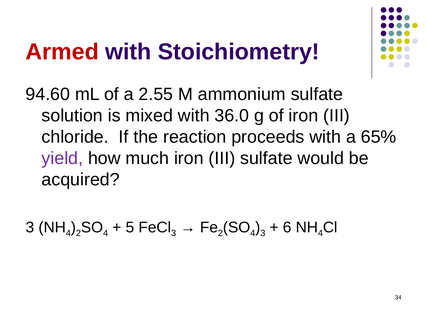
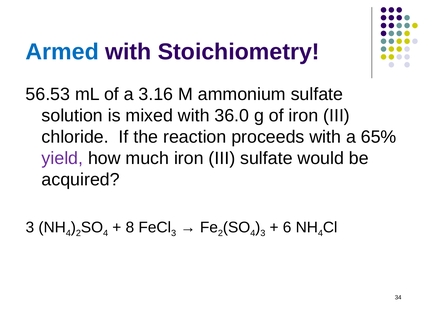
Armed colour: red -> blue
94.60: 94.60 -> 56.53
2.55: 2.55 -> 3.16
5: 5 -> 8
